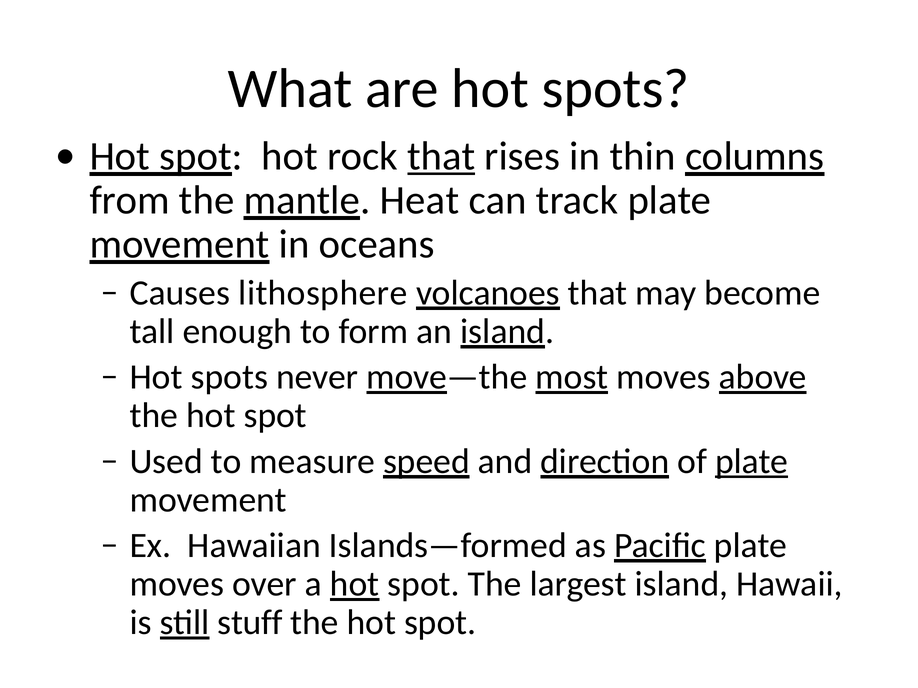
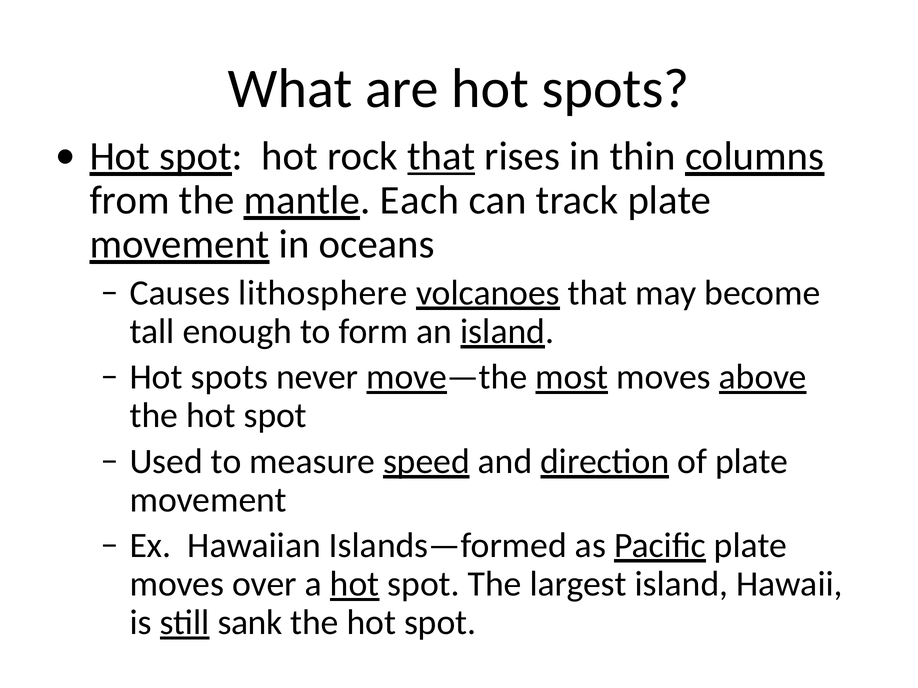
Heat: Heat -> Each
plate at (752, 462) underline: present -> none
stuff: stuff -> sank
